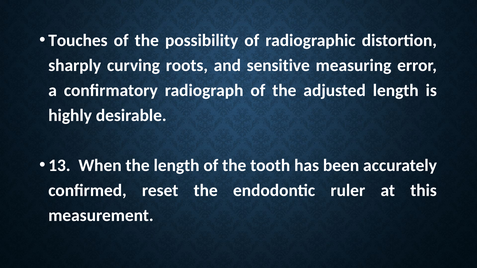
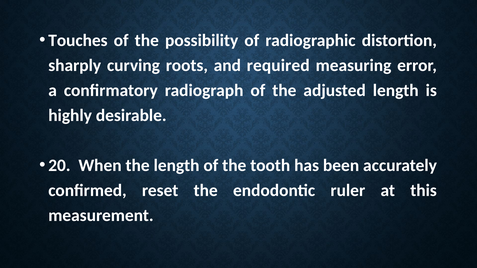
sensitive: sensitive -> required
13: 13 -> 20
